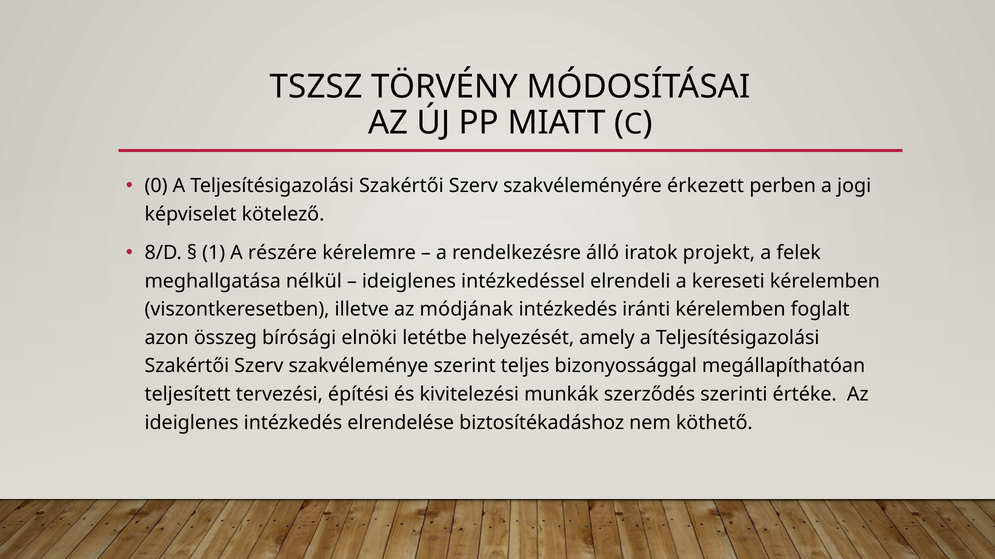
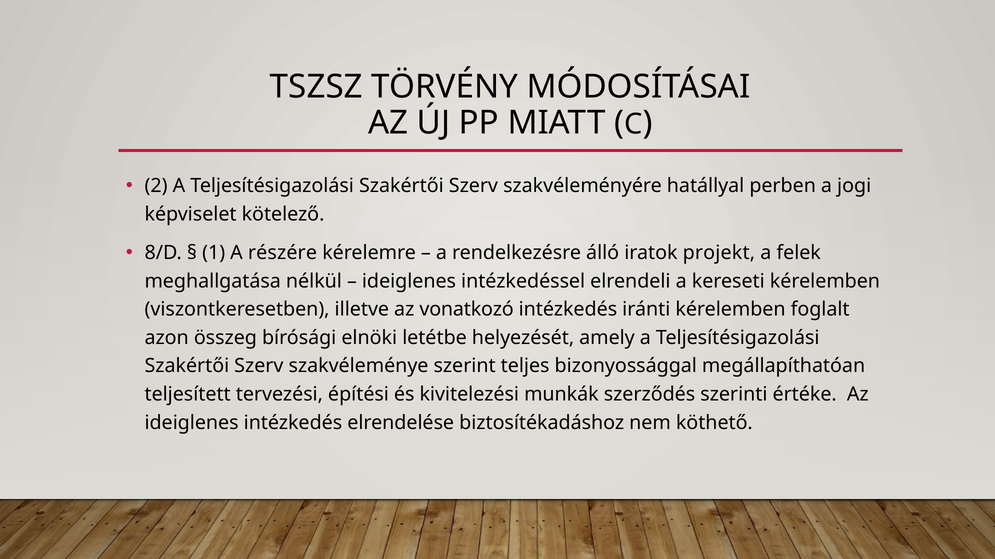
0: 0 -> 2
érkezett: érkezett -> hatállyal
módjának: módjának -> vonatkozó
